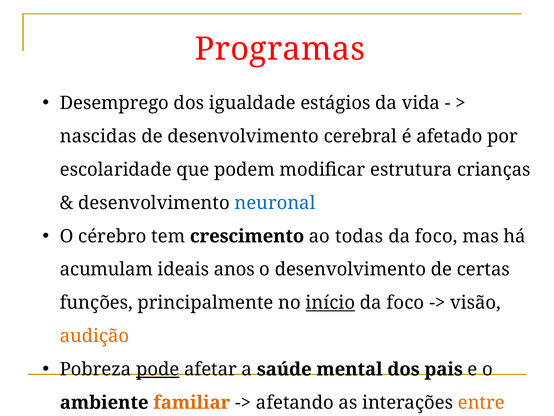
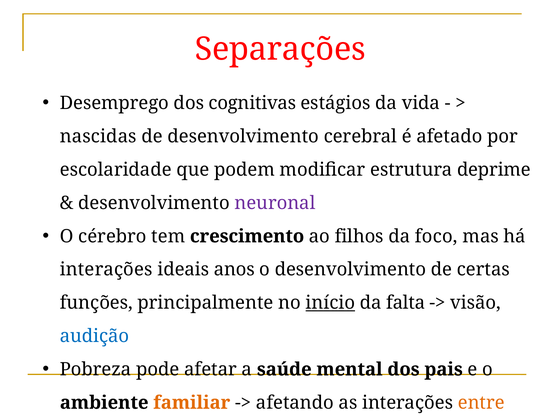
Programas: Programas -> Separações
igualdade: igualdade -> cognitivas
crianças: crianças -> deprime
neuronal colour: blue -> purple
ao todas: todas -> filhos
acumulam at (106, 269): acumulam -> interações
foco at (405, 302): foco -> falta
audição colour: orange -> blue
pode underline: present -> none
